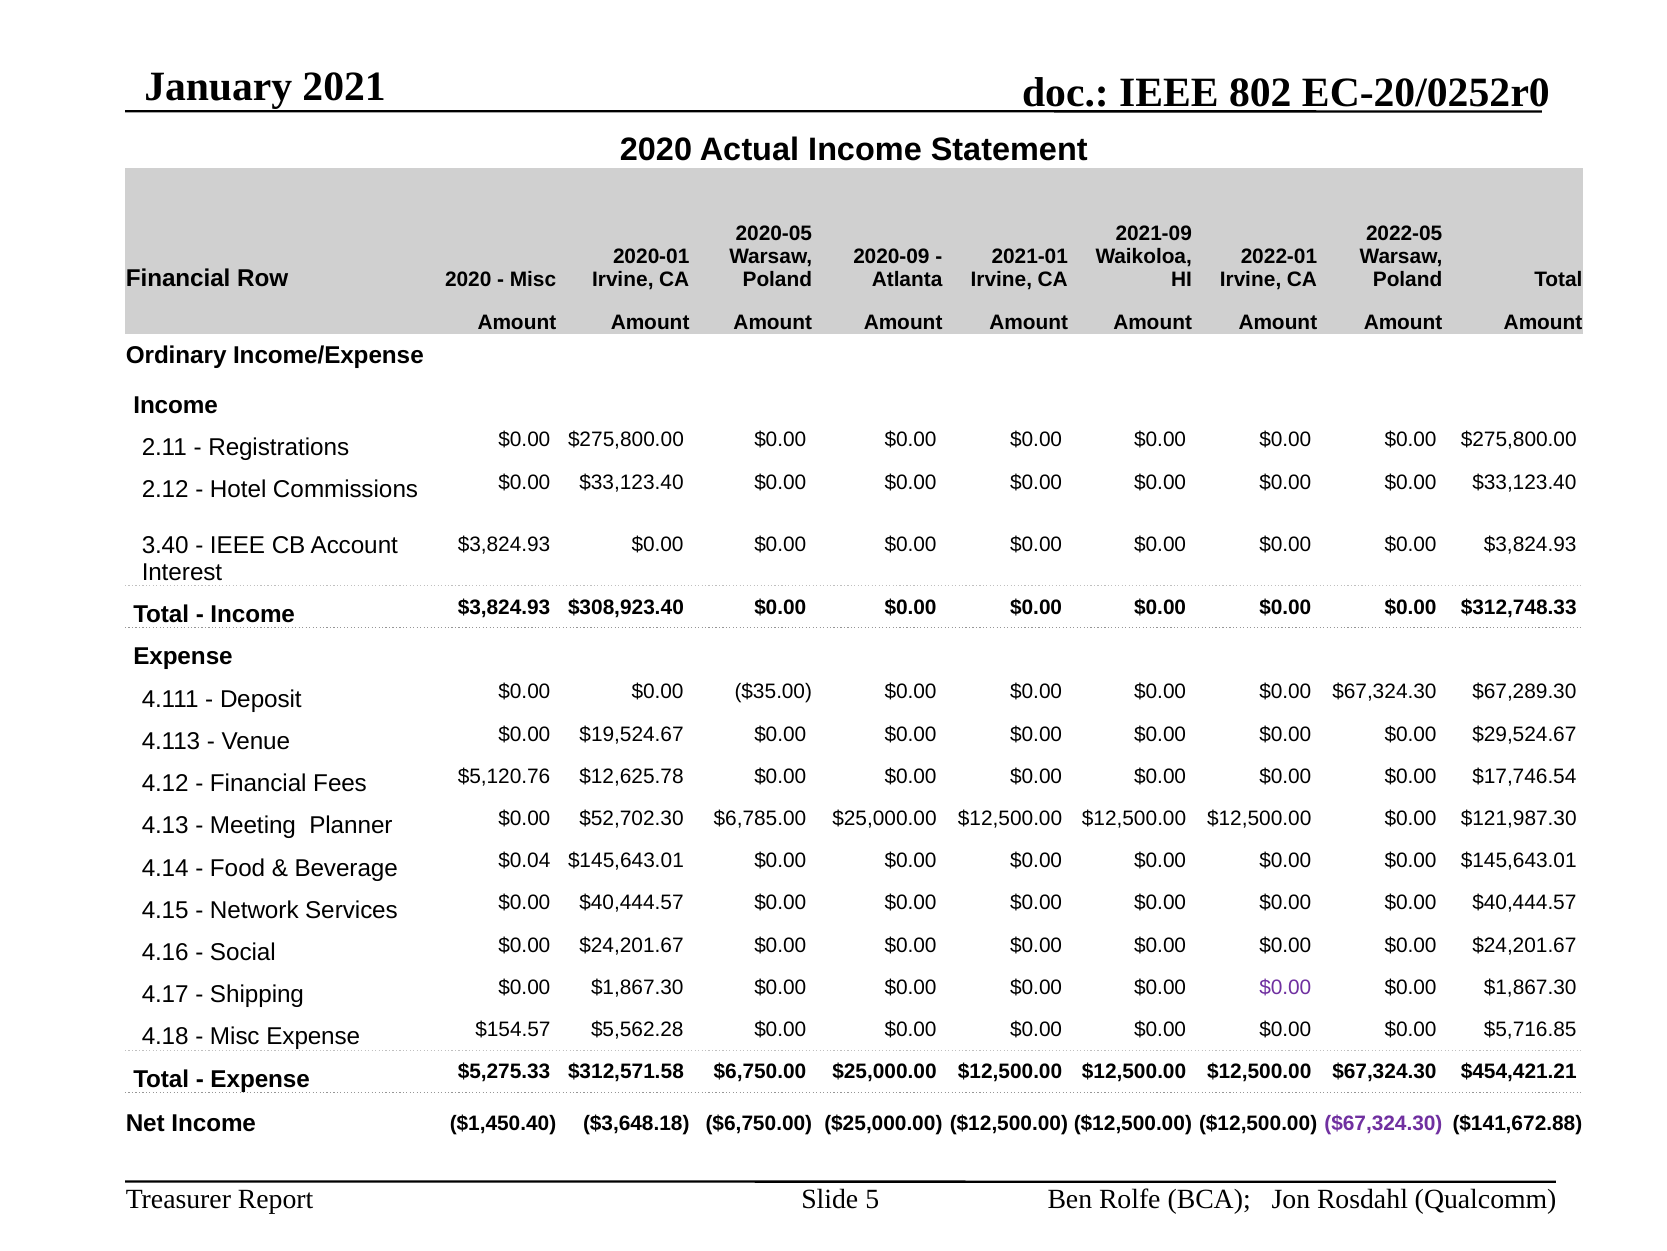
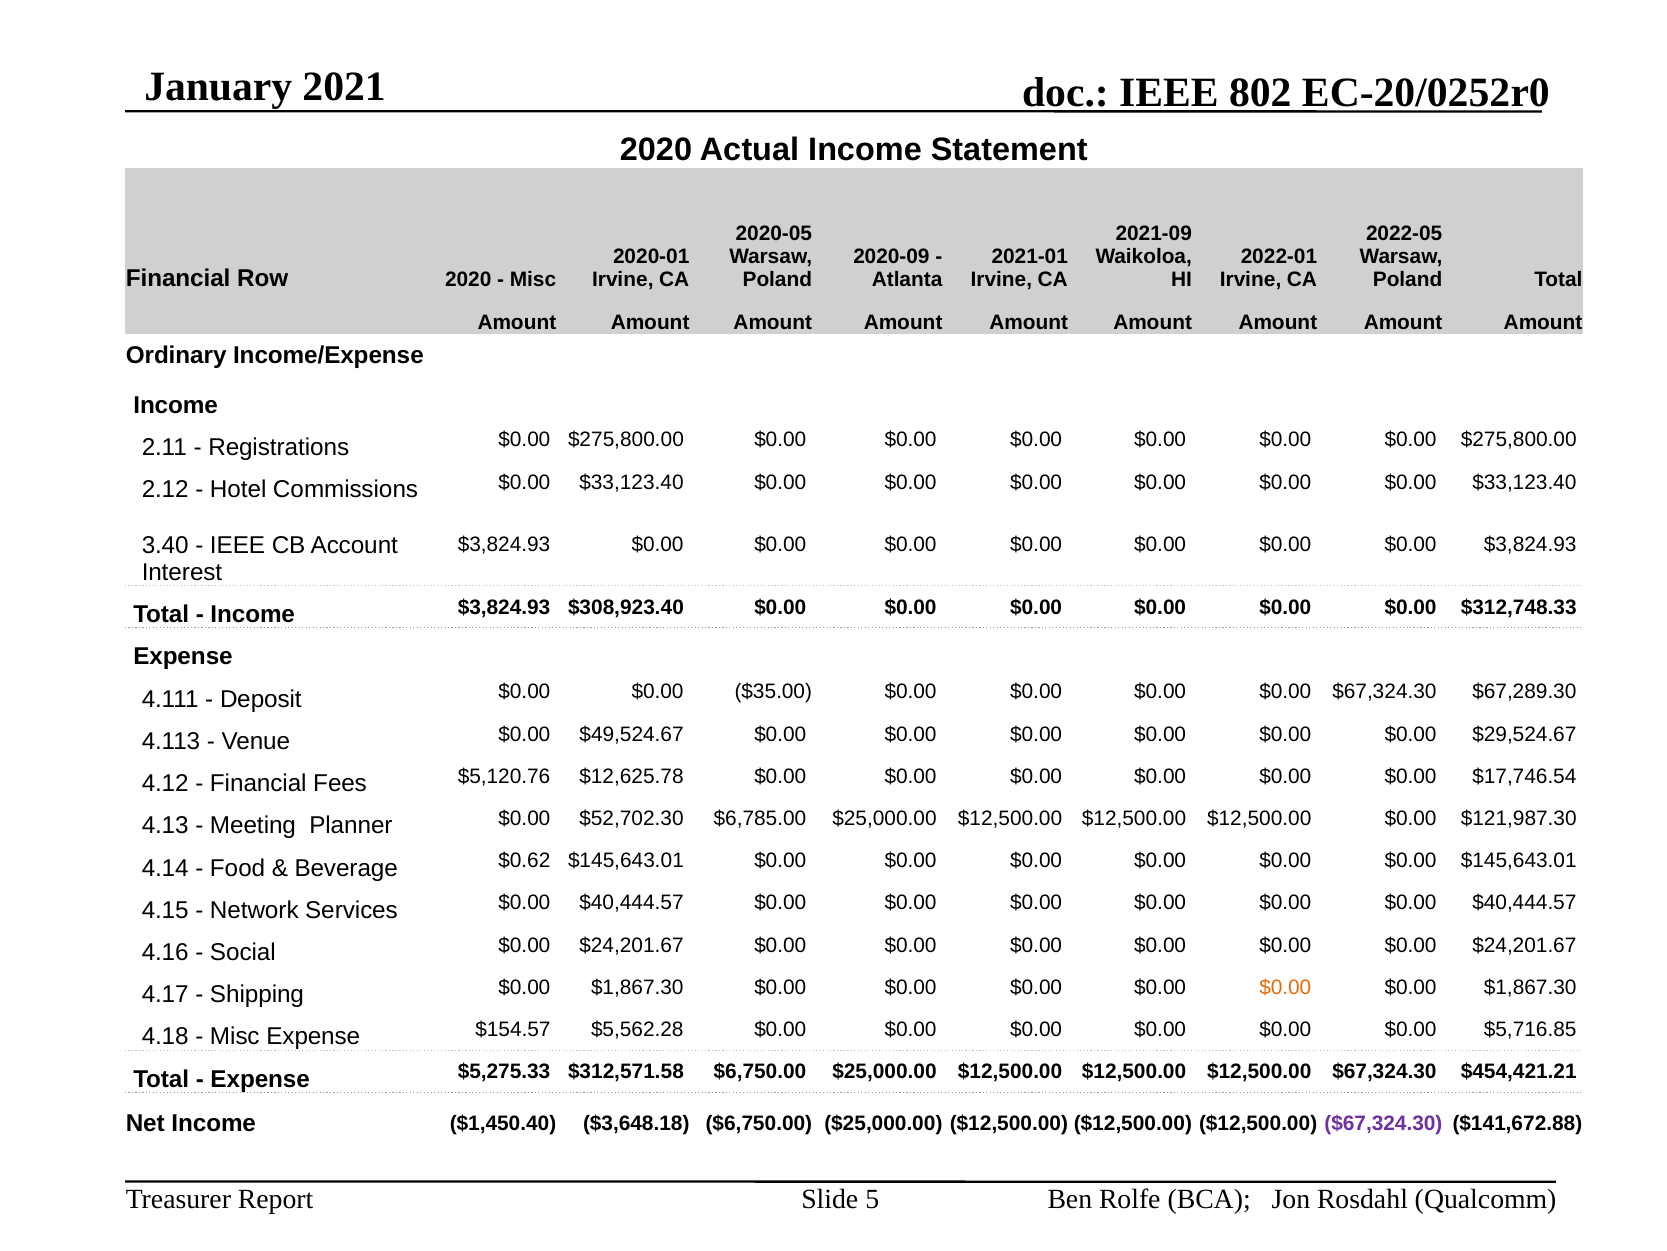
$19,524.67: $19,524.67 -> $49,524.67
$0.04: $0.04 -> $0.62
$0.00 at (1285, 987) colour: purple -> orange
